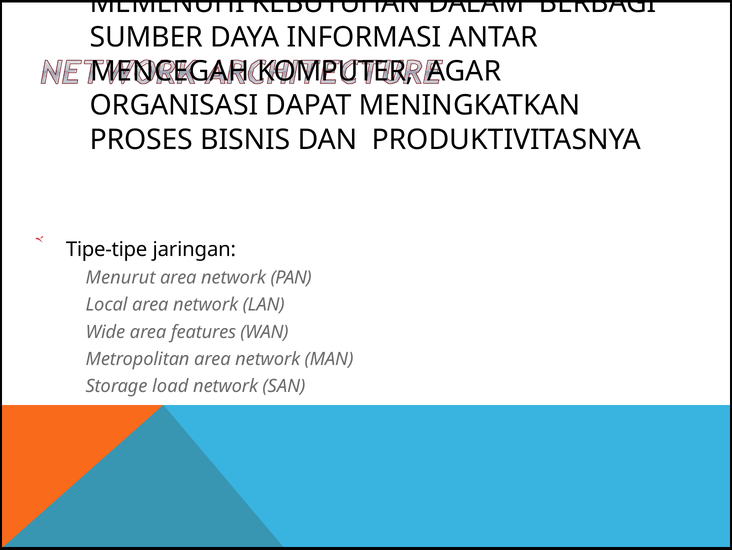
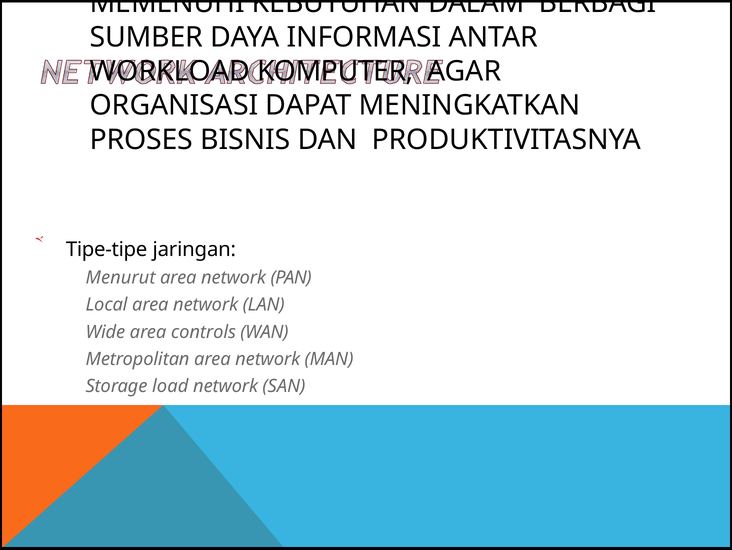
MENCEGAH: MENCEGAH -> WORKLOAD
features: features -> controls
